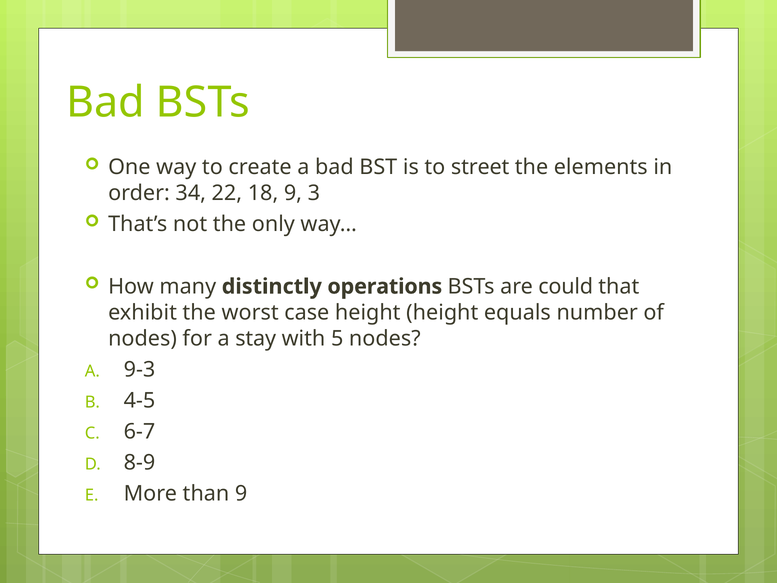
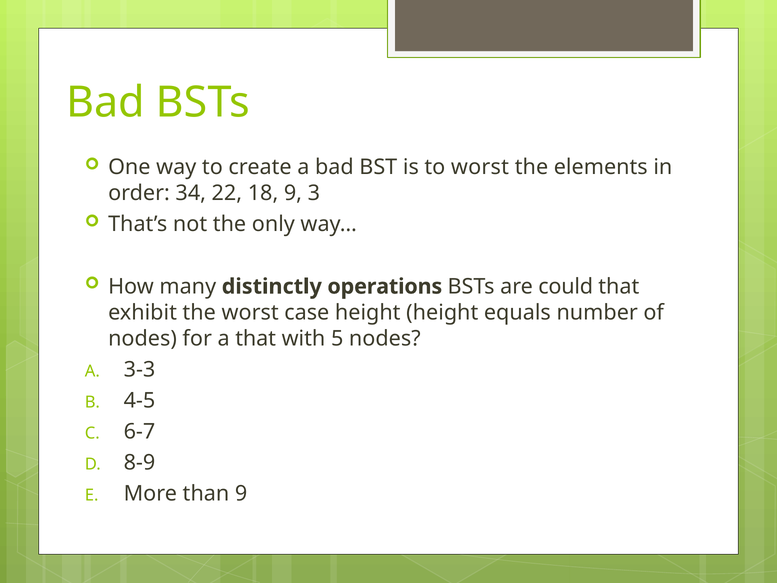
to street: street -> worst
a stay: stay -> that
9-3: 9-3 -> 3-3
